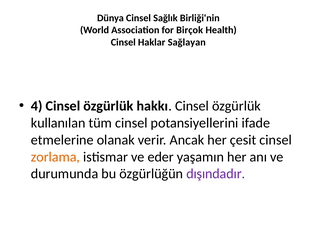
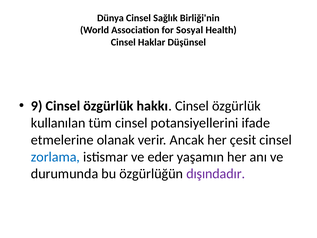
Birçok: Birçok -> Sosyal
Sağlayan: Sağlayan -> Düşünsel
4: 4 -> 9
zorlama colour: orange -> blue
